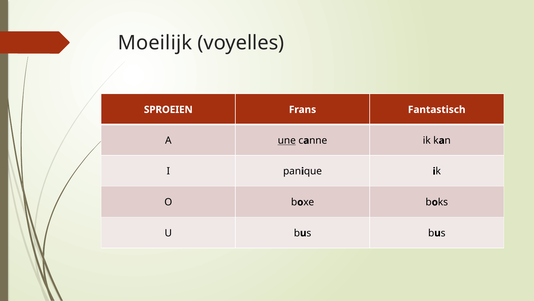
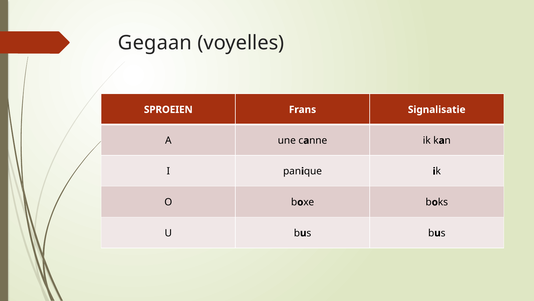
Moeilijk: Moeilijk -> Gegaan
Fantastisch: Fantastisch -> Signalisatie
une underline: present -> none
